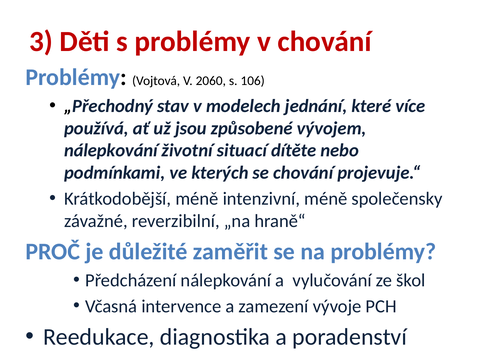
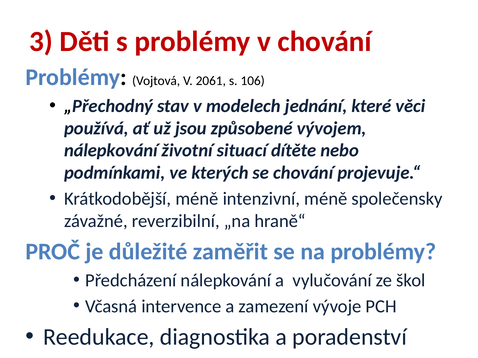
2060: 2060 -> 2061
více: více -> věci
